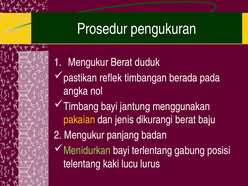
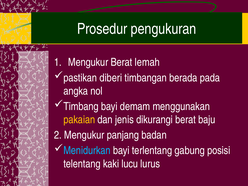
duduk: duduk -> lemah
reflek: reflek -> diberi
jantung: jantung -> demam
Menidurkan colour: light green -> light blue
